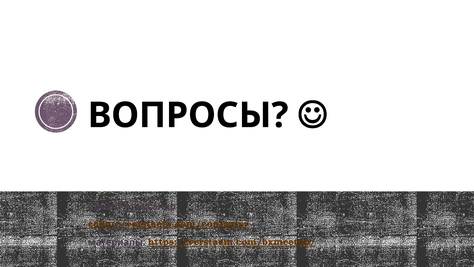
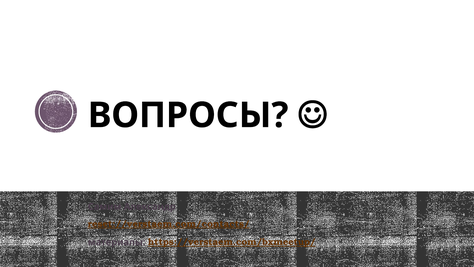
echo://verstaem.com/contacts/: echo://verstaem.com/contacts/ -> reset://verstaem.com/contacts/
